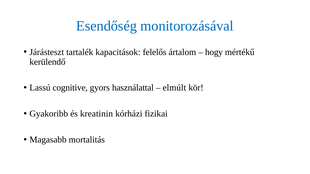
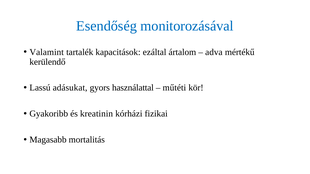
Járásteszt: Járásteszt -> Valamint
felelős: felelős -> ezáltal
hogy: hogy -> adva
cognitive: cognitive -> adásukat
elmúlt: elmúlt -> műtéti
